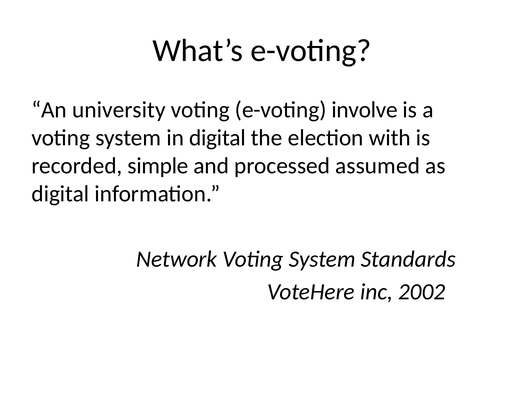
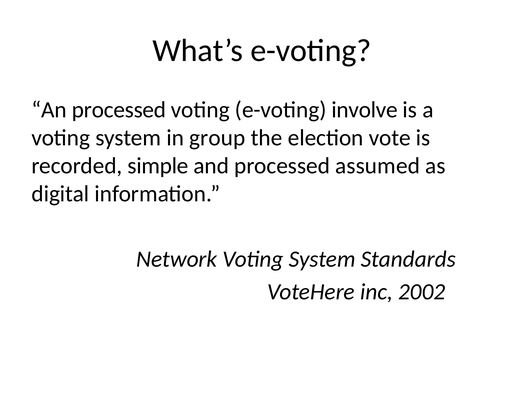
An university: university -> processed
in digital: digital -> group
with: with -> vote
